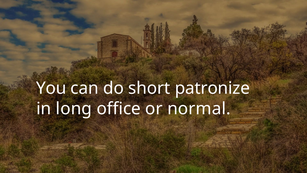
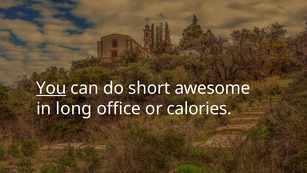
You underline: none -> present
patronize: patronize -> awesome
normal: normal -> calories
